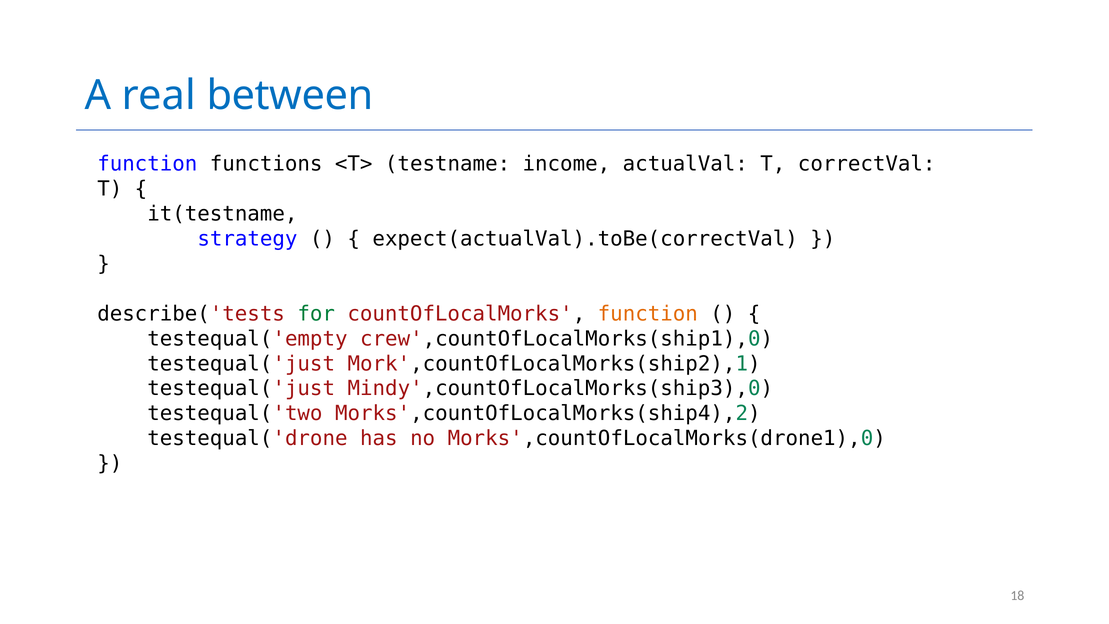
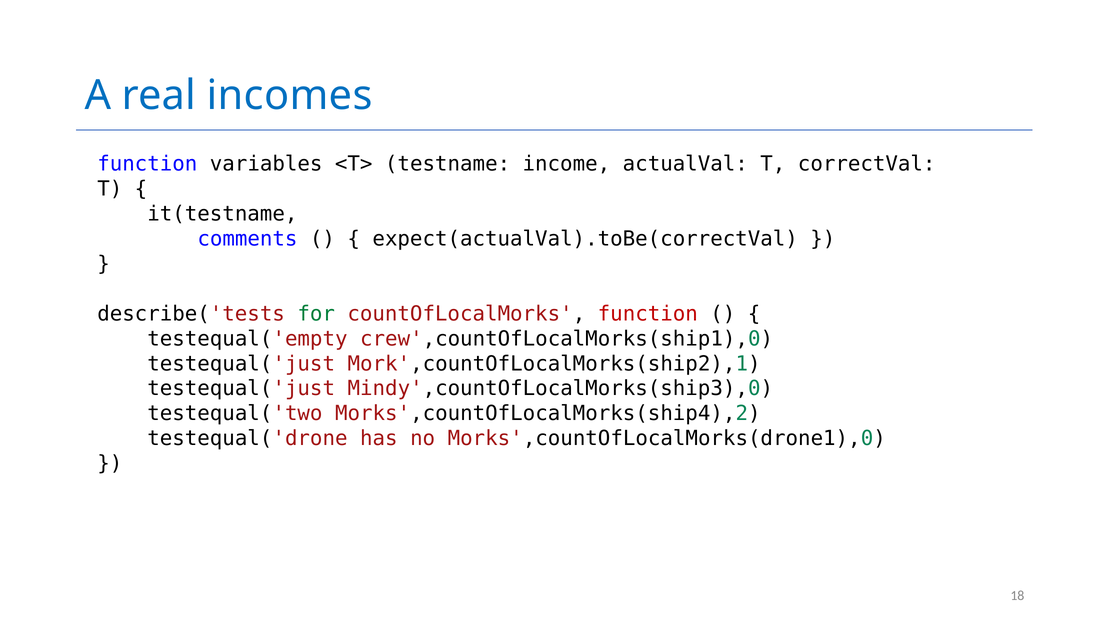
between: between -> incomes
functions: functions -> variables
strategy: strategy -> comments
function at (648, 314) colour: orange -> red
